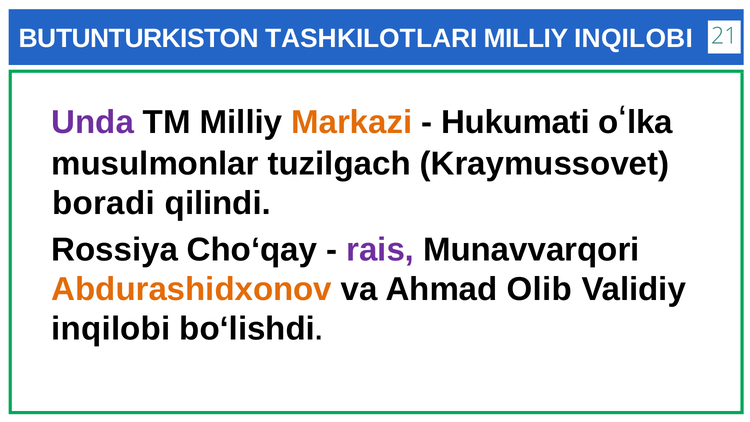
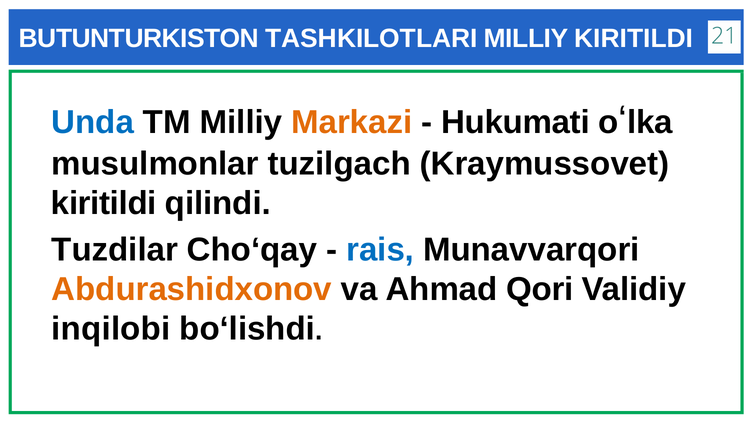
MILLIY INQILOBI: INQILOBI -> KIRITILDI
Unda colour: purple -> blue
boradi at (103, 203): boradi -> kiritildi
Rossiya: Rossiya -> Tuzdilar
rais colour: purple -> blue
Olib: Olib -> Qori
